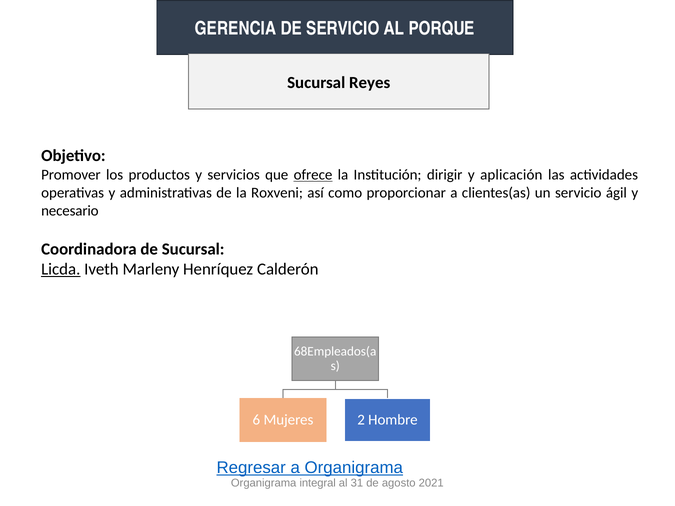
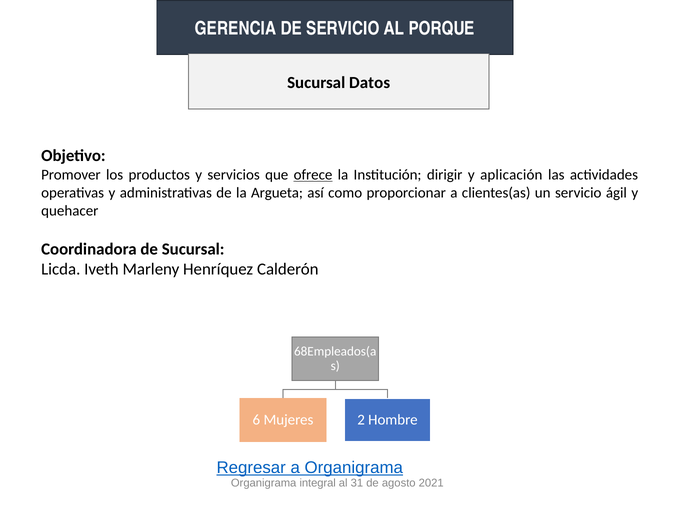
Reyes: Reyes -> Datos
Roxveni: Roxveni -> Argueta
necesario: necesario -> quehacer
Licda underline: present -> none
